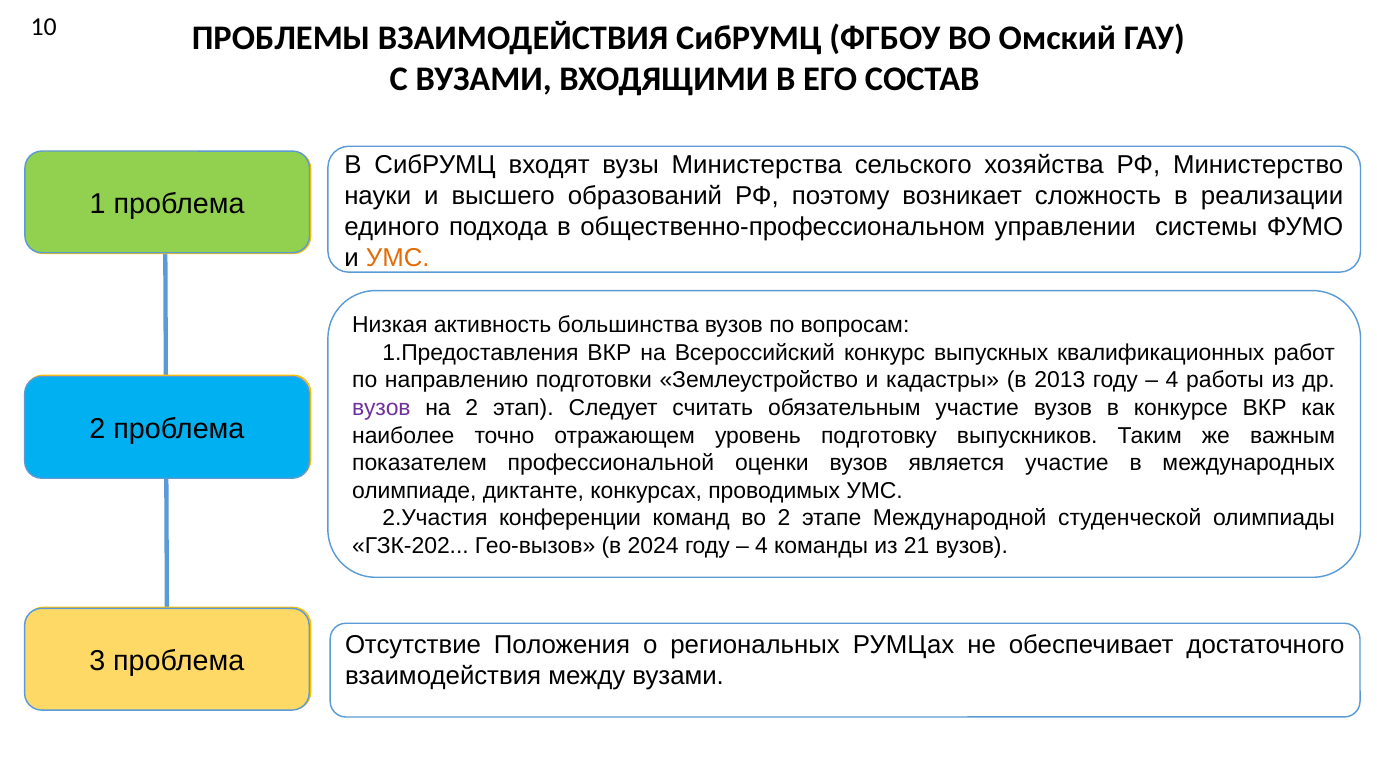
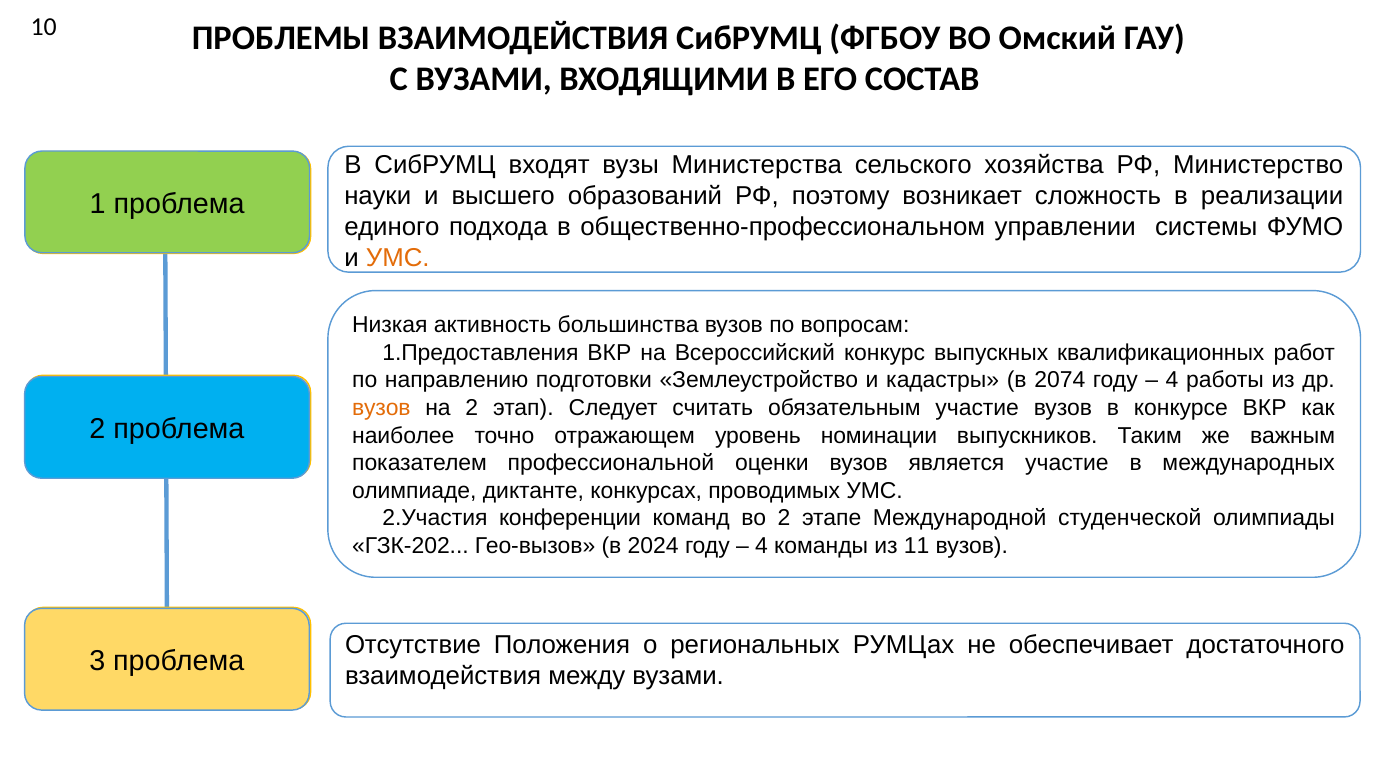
2013: 2013 -> 2074
вузов at (381, 408) colour: purple -> orange
подготовку: подготовку -> номинации
21: 21 -> 11
